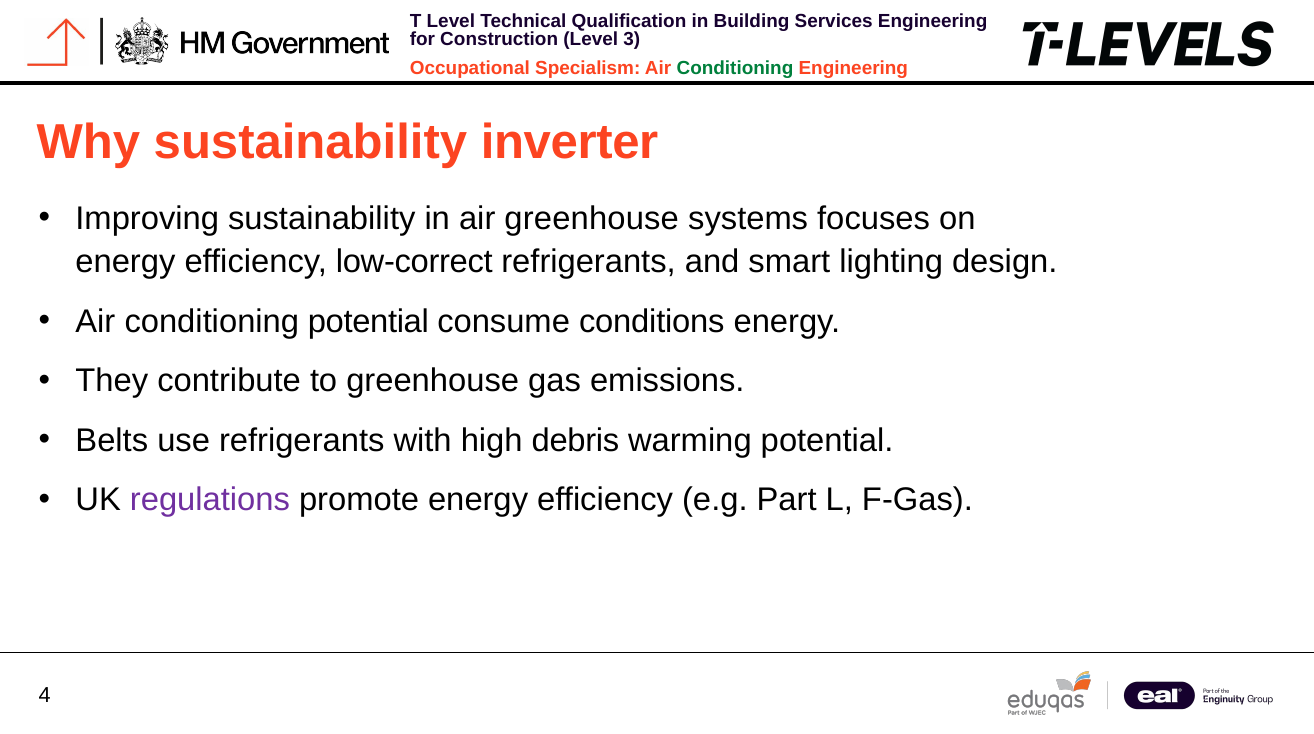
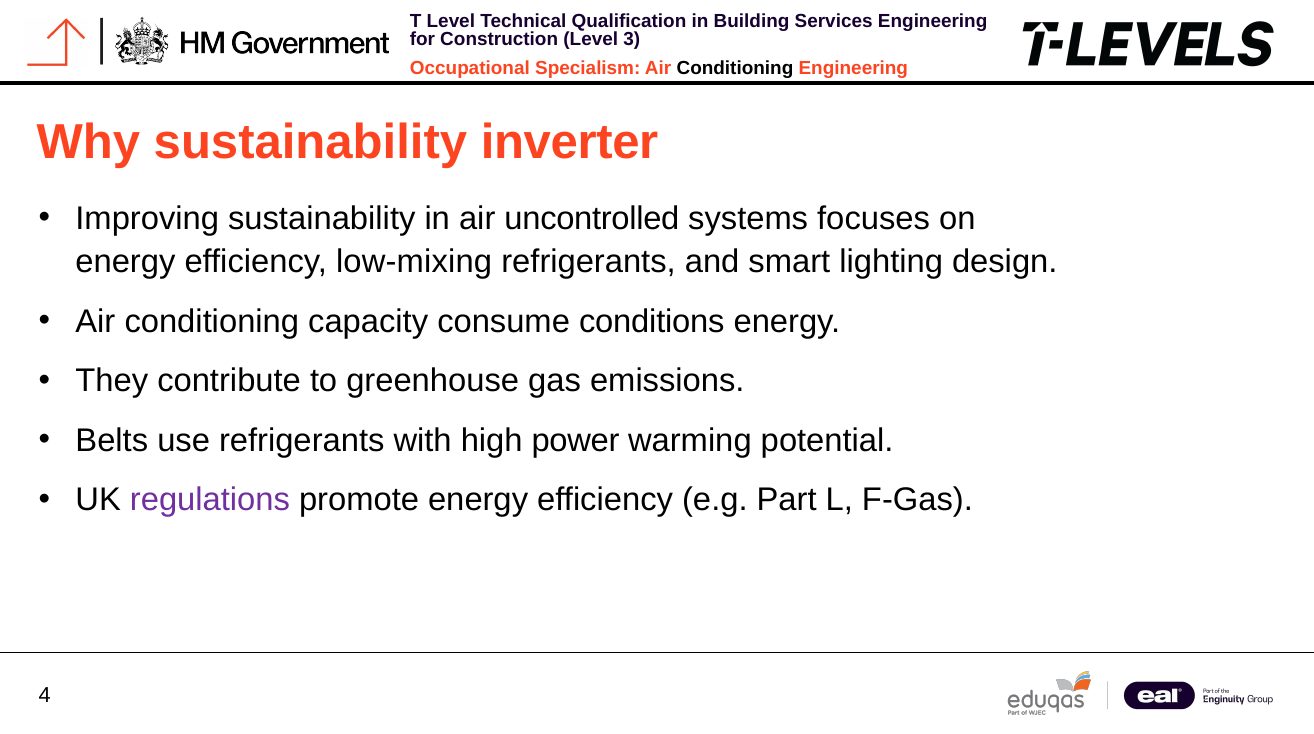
Conditioning at (735, 68) colour: green -> black
air greenhouse: greenhouse -> uncontrolled
low‑correct: low‑correct -> low‑mixing
conditioning potential: potential -> capacity
debris: debris -> power
